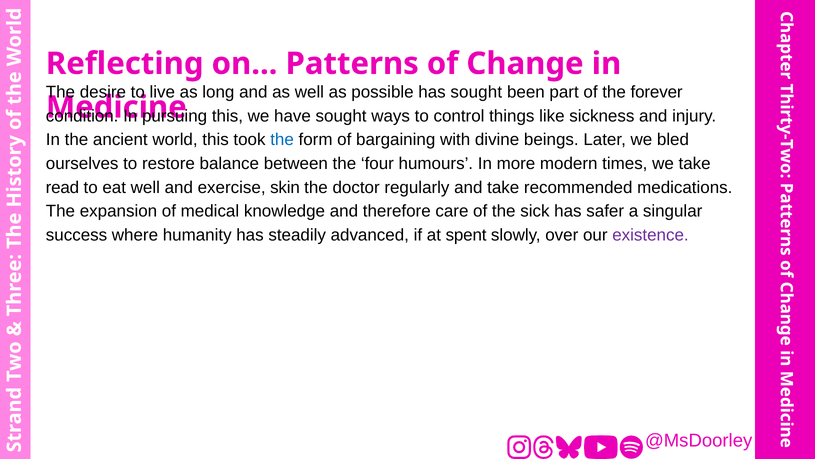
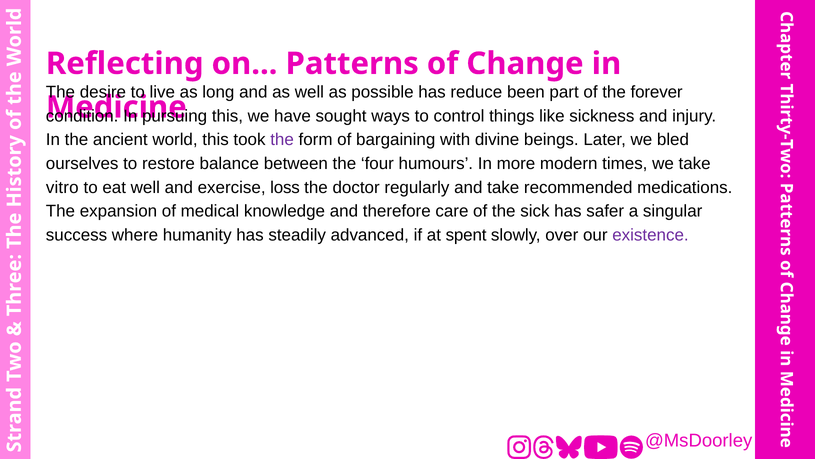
has sought: sought -> reduce
the at (282, 140) colour: blue -> purple
read: read -> vitro
skin: skin -> loss
